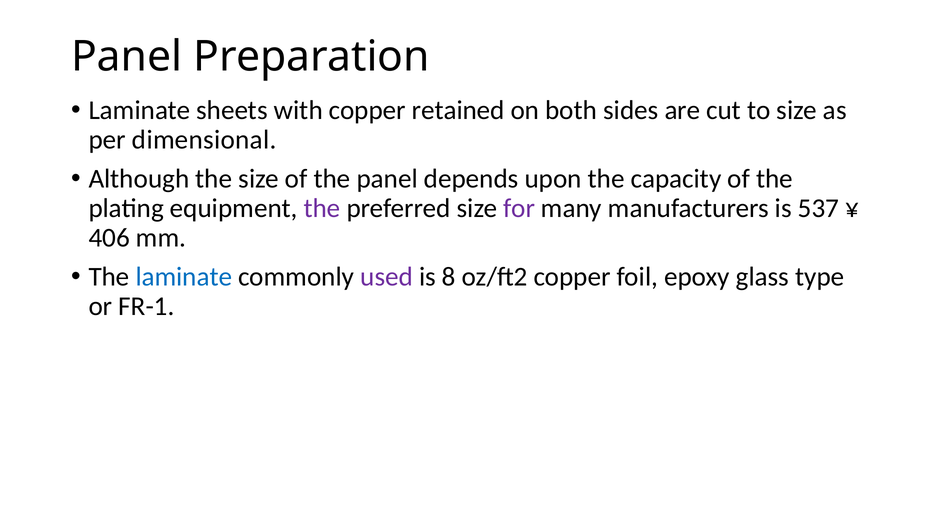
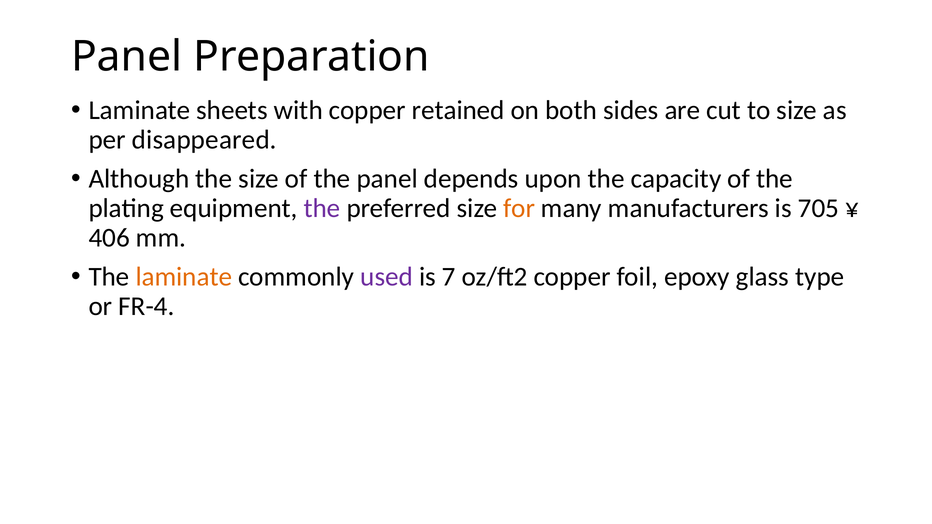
dimensional: dimensional -> disappeared
for colour: purple -> orange
537: 537 -> 705
laminate at (184, 277) colour: blue -> orange
8: 8 -> 7
FR-1: FR-1 -> FR-4
